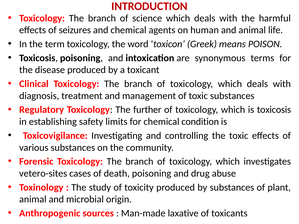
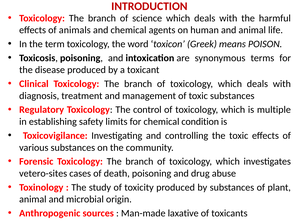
seizures: seizures -> animals
further: further -> control
is toxicosis: toxicosis -> multiple
